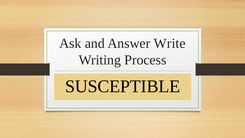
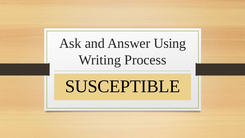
Write: Write -> Using
